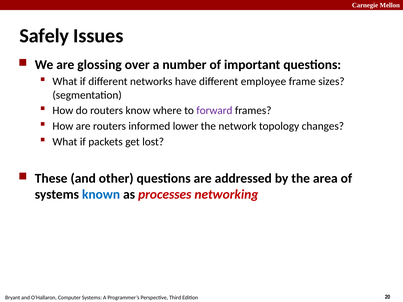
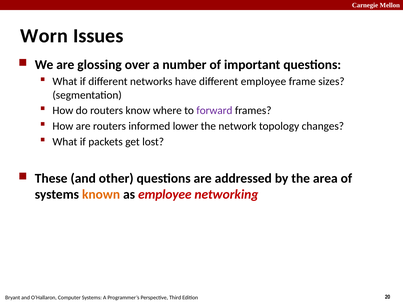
Safely: Safely -> Worn
known colour: blue -> orange
as processes: processes -> employee
